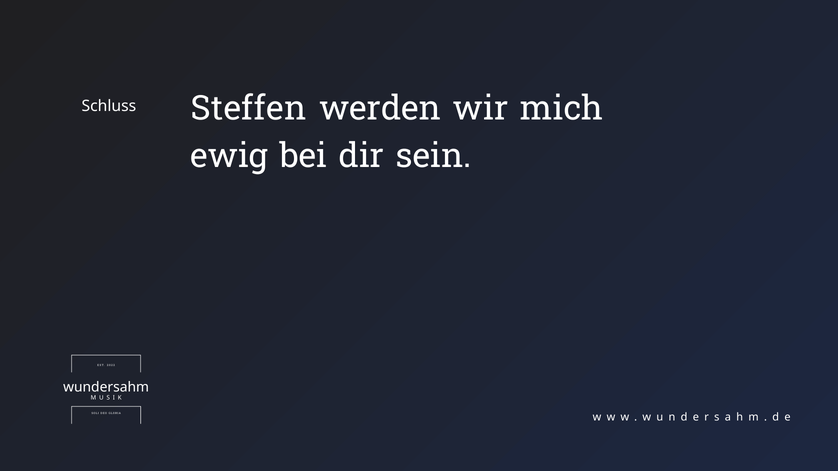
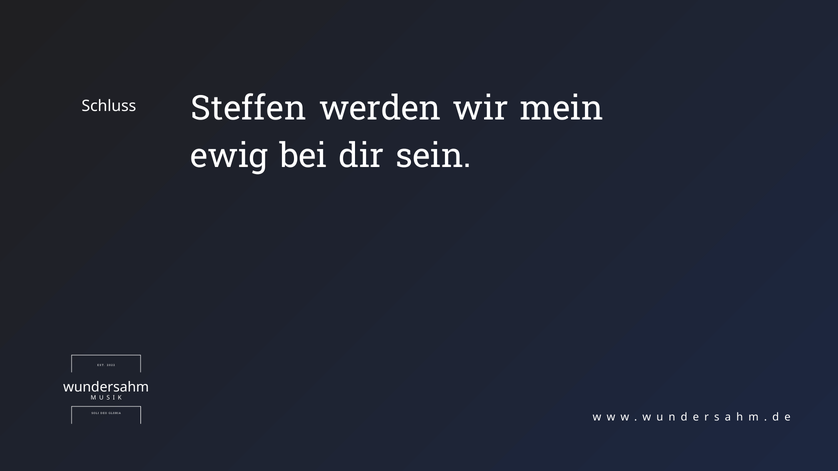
mich: mich -> mein
